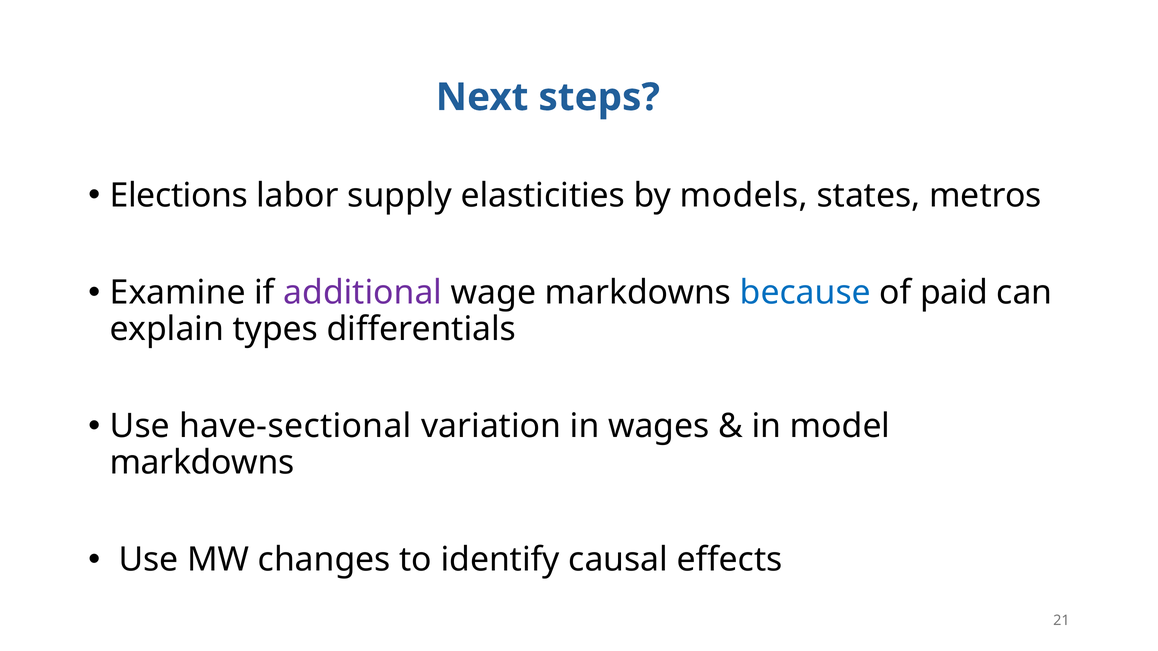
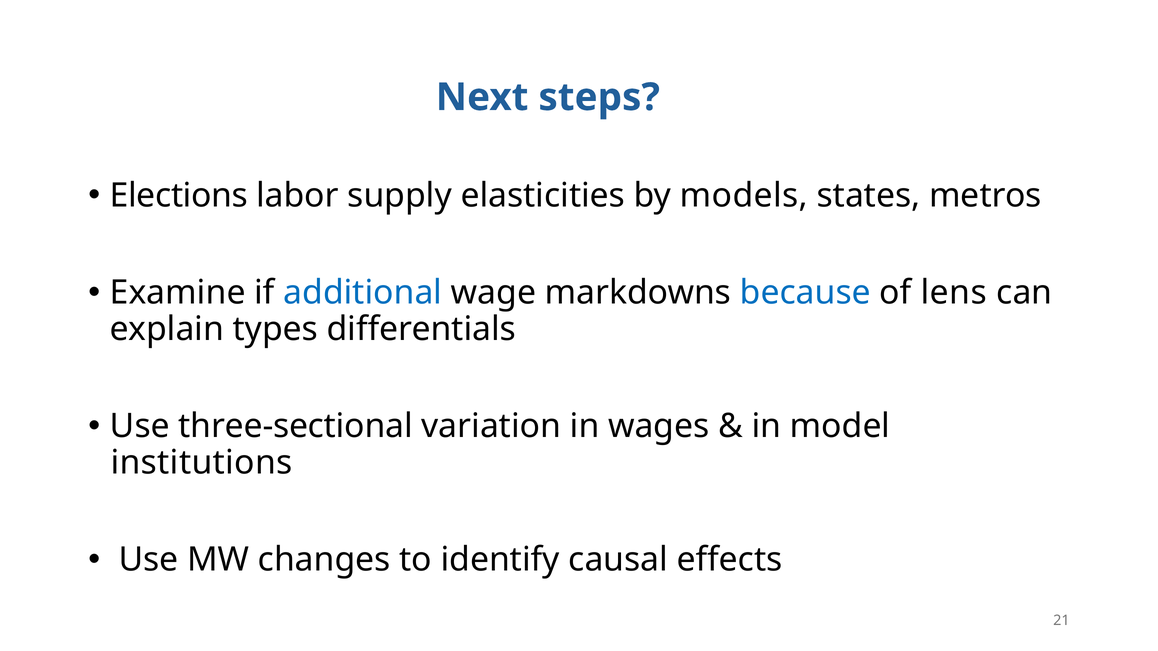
additional colour: purple -> blue
paid: paid -> lens
have-sectional: have-sectional -> three-sectional
markdowns at (202, 463): markdowns -> institutions
